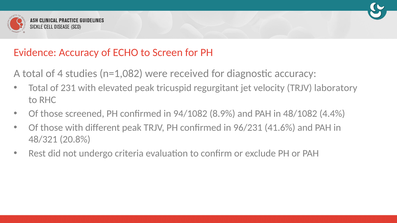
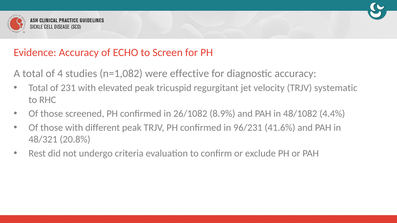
received: received -> effective
laboratory: laboratory -> systematic
94/1082: 94/1082 -> 26/1082
